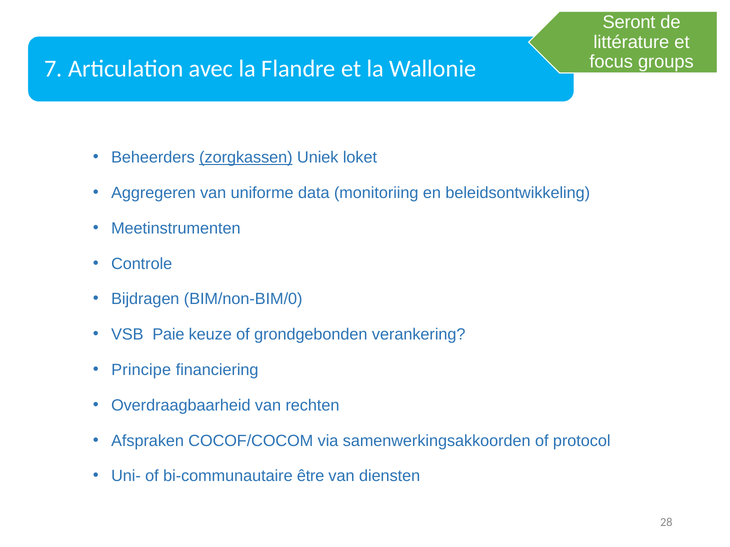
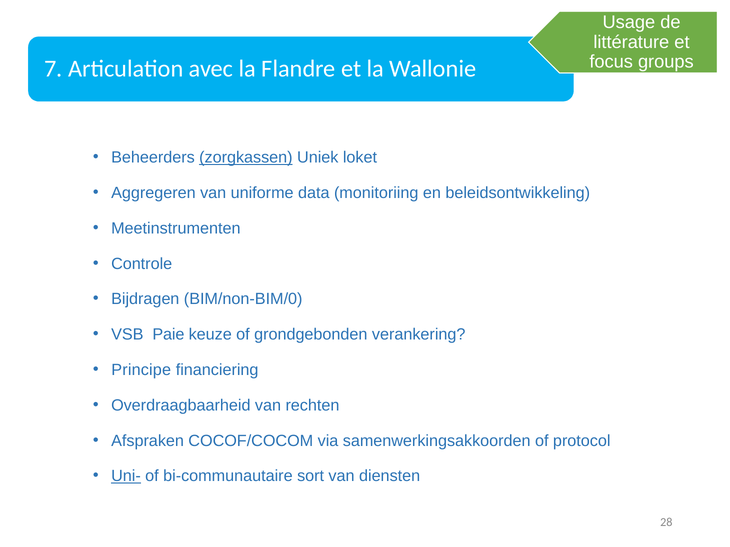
Seront: Seront -> Usage
Uni- underline: none -> present
être: être -> sort
